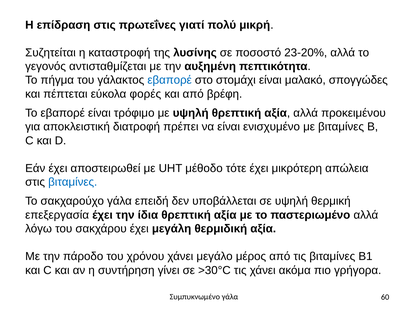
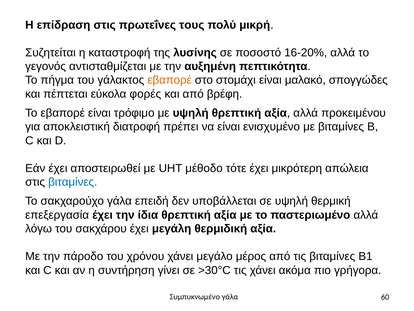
γιατί: γιατί -> τους
23-20%: 23-20% -> 16-20%
εβαπορέ at (170, 80) colour: blue -> orange
